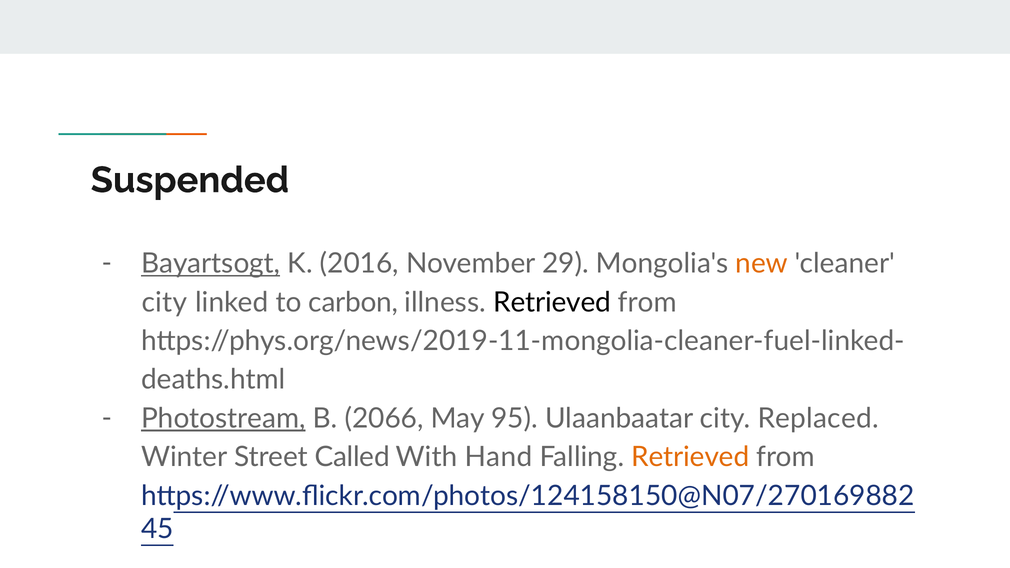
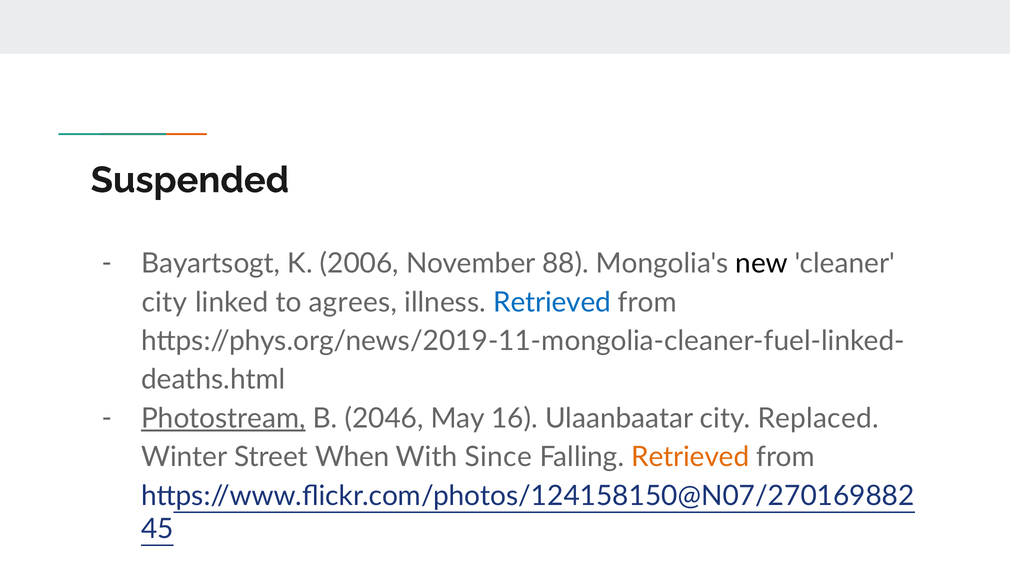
Bayartsogt underline: present -> none
2016: 2016 -> 2006
29: 29 -> 88
new colour: orange -> black
carbon: carbon -> agrees
Retrieved at (552, 302) colour: black -> blue
2066: 2066 -> 2046
95: 95 -> 16
Called: Called -> When
Hand: Hand -> Since
